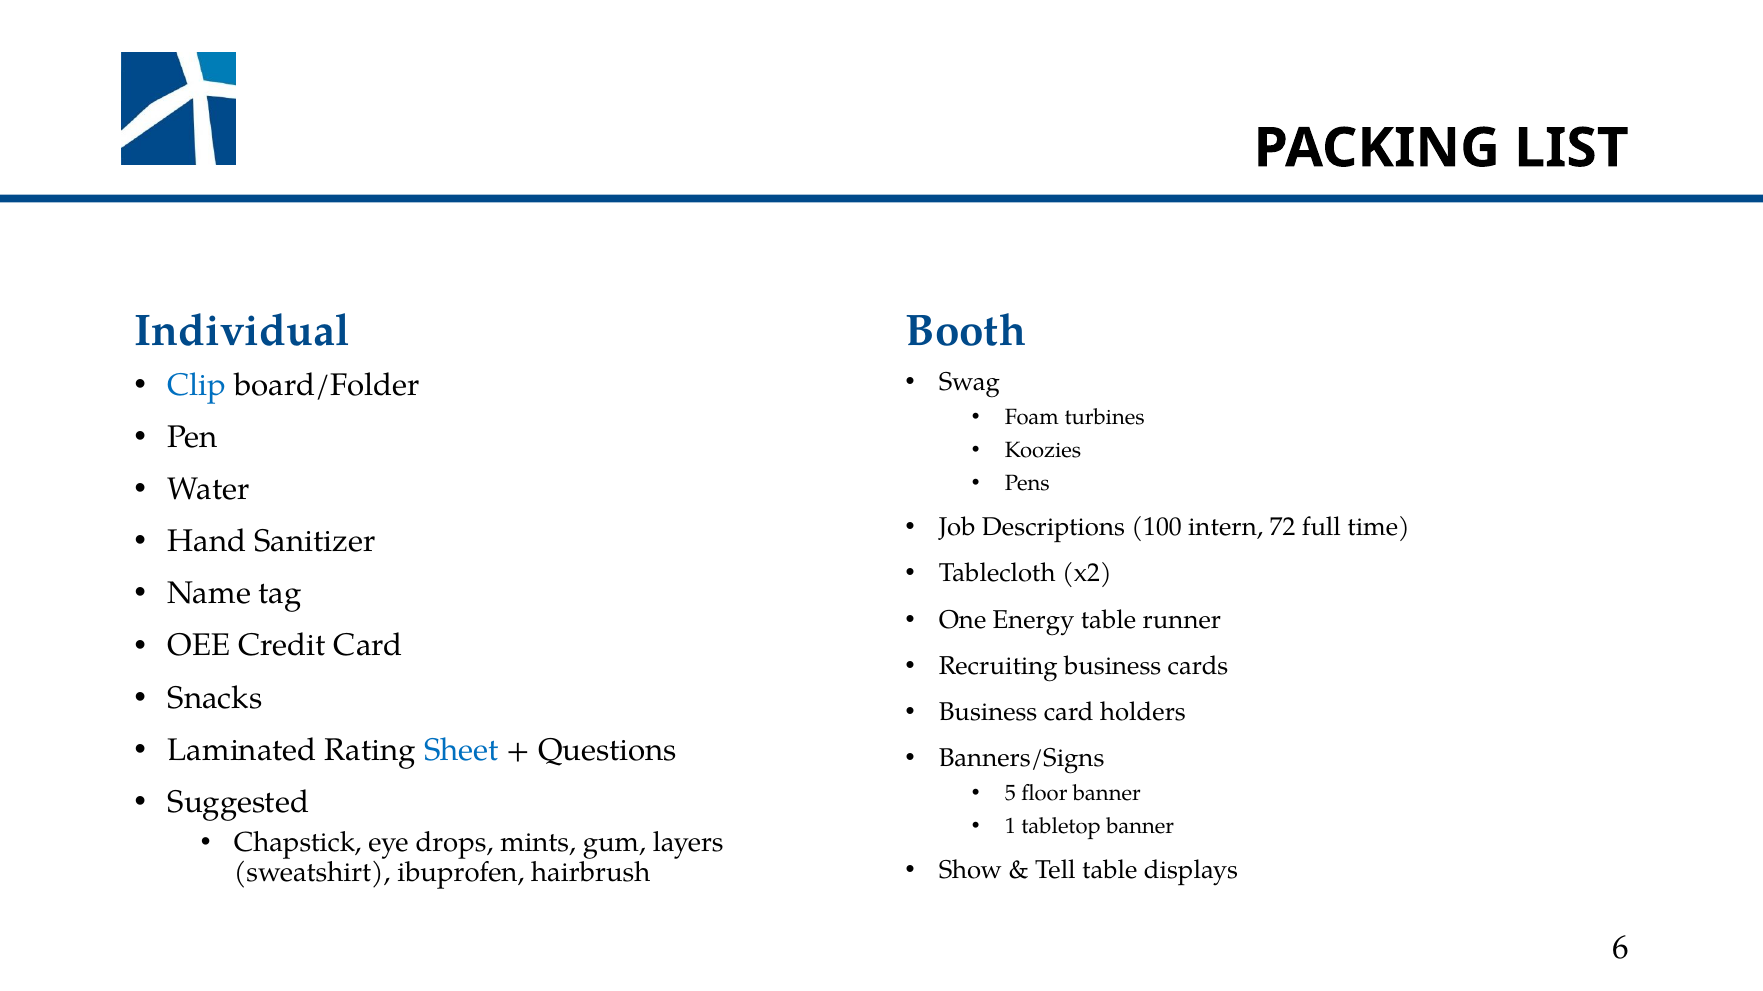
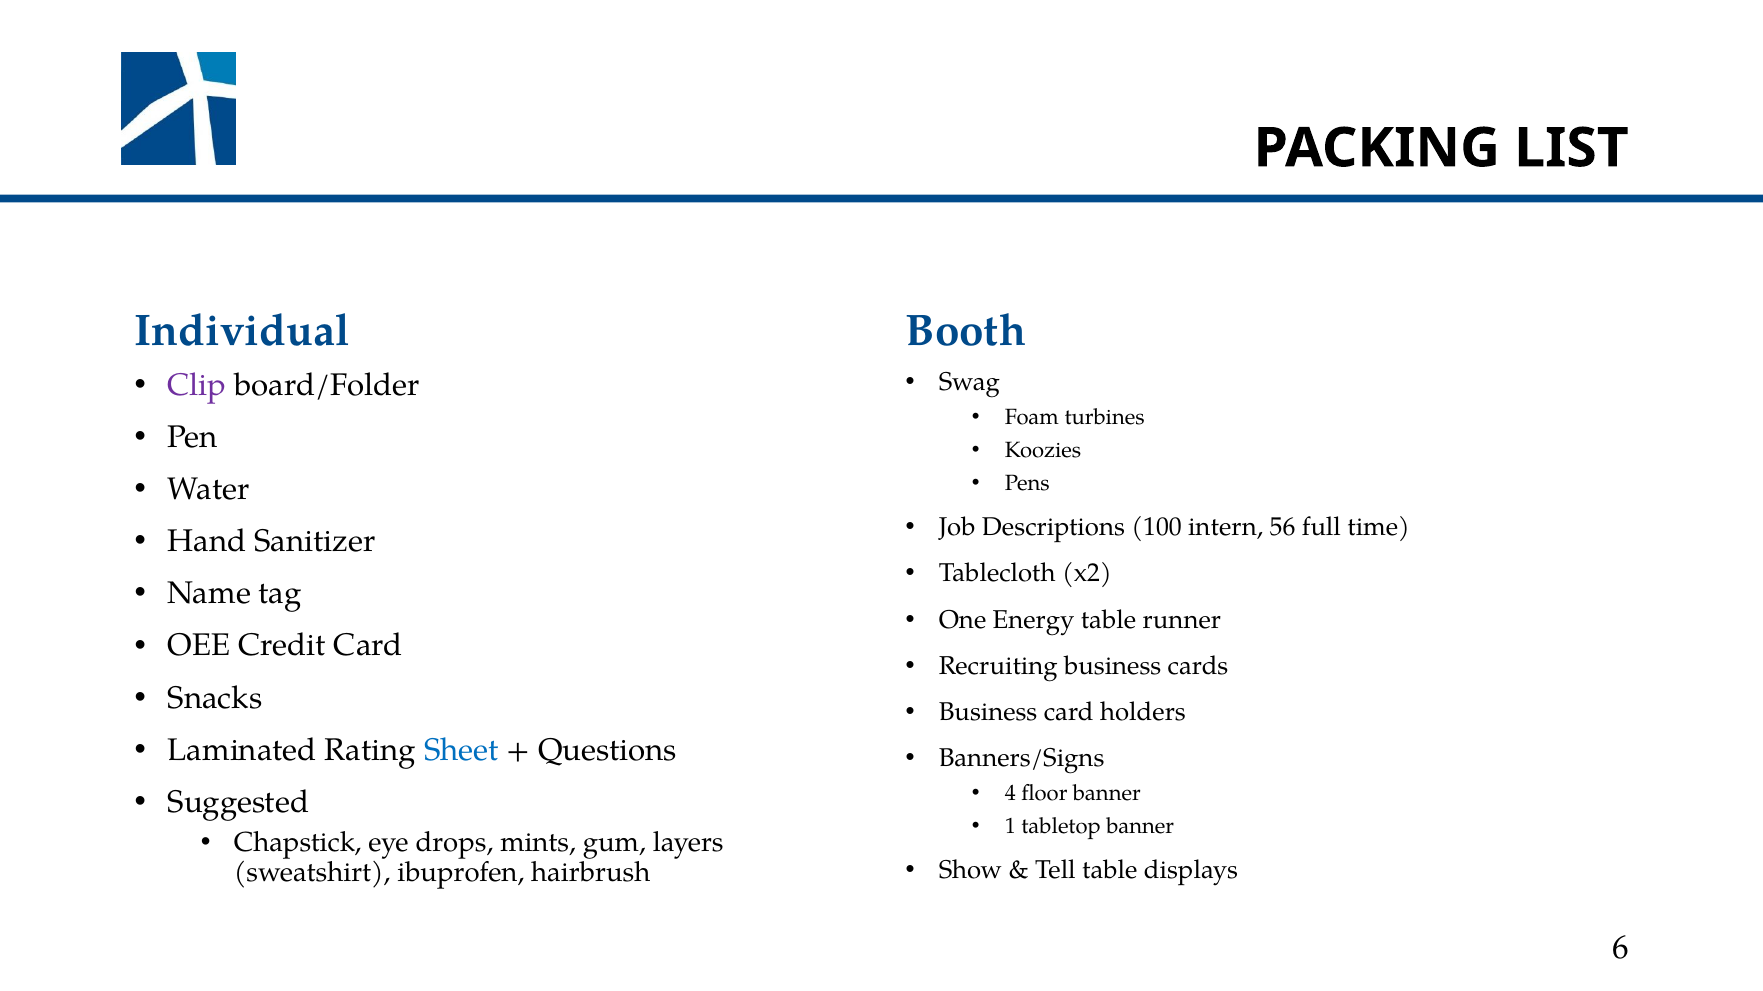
Clip colour: blue -> purple
72: 72 -> 56
5: 5 -> 4
